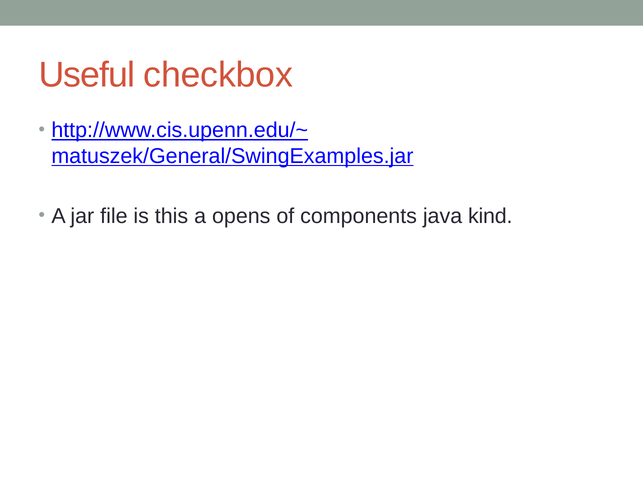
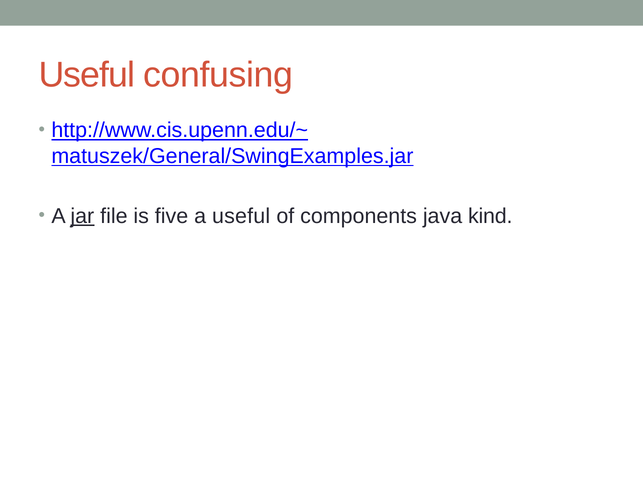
checkbox: checkbox -> confusing
jar underline: none -> present
this: this -> five
a opens: opens -> useful
